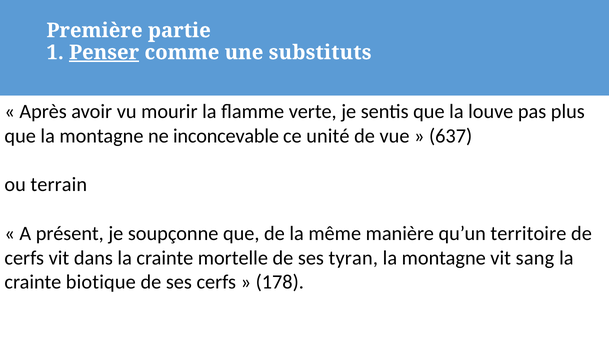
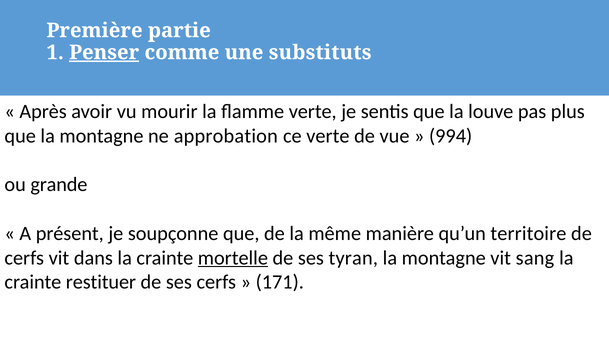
inconcevable: inconcevable -> approbation
ce unité: unité -> verte
637: 637 -> 994
terrain: terrain -> grande
mortelle underline: none -> present
biotique: biotique -> restituer
178: 178 -> 171
